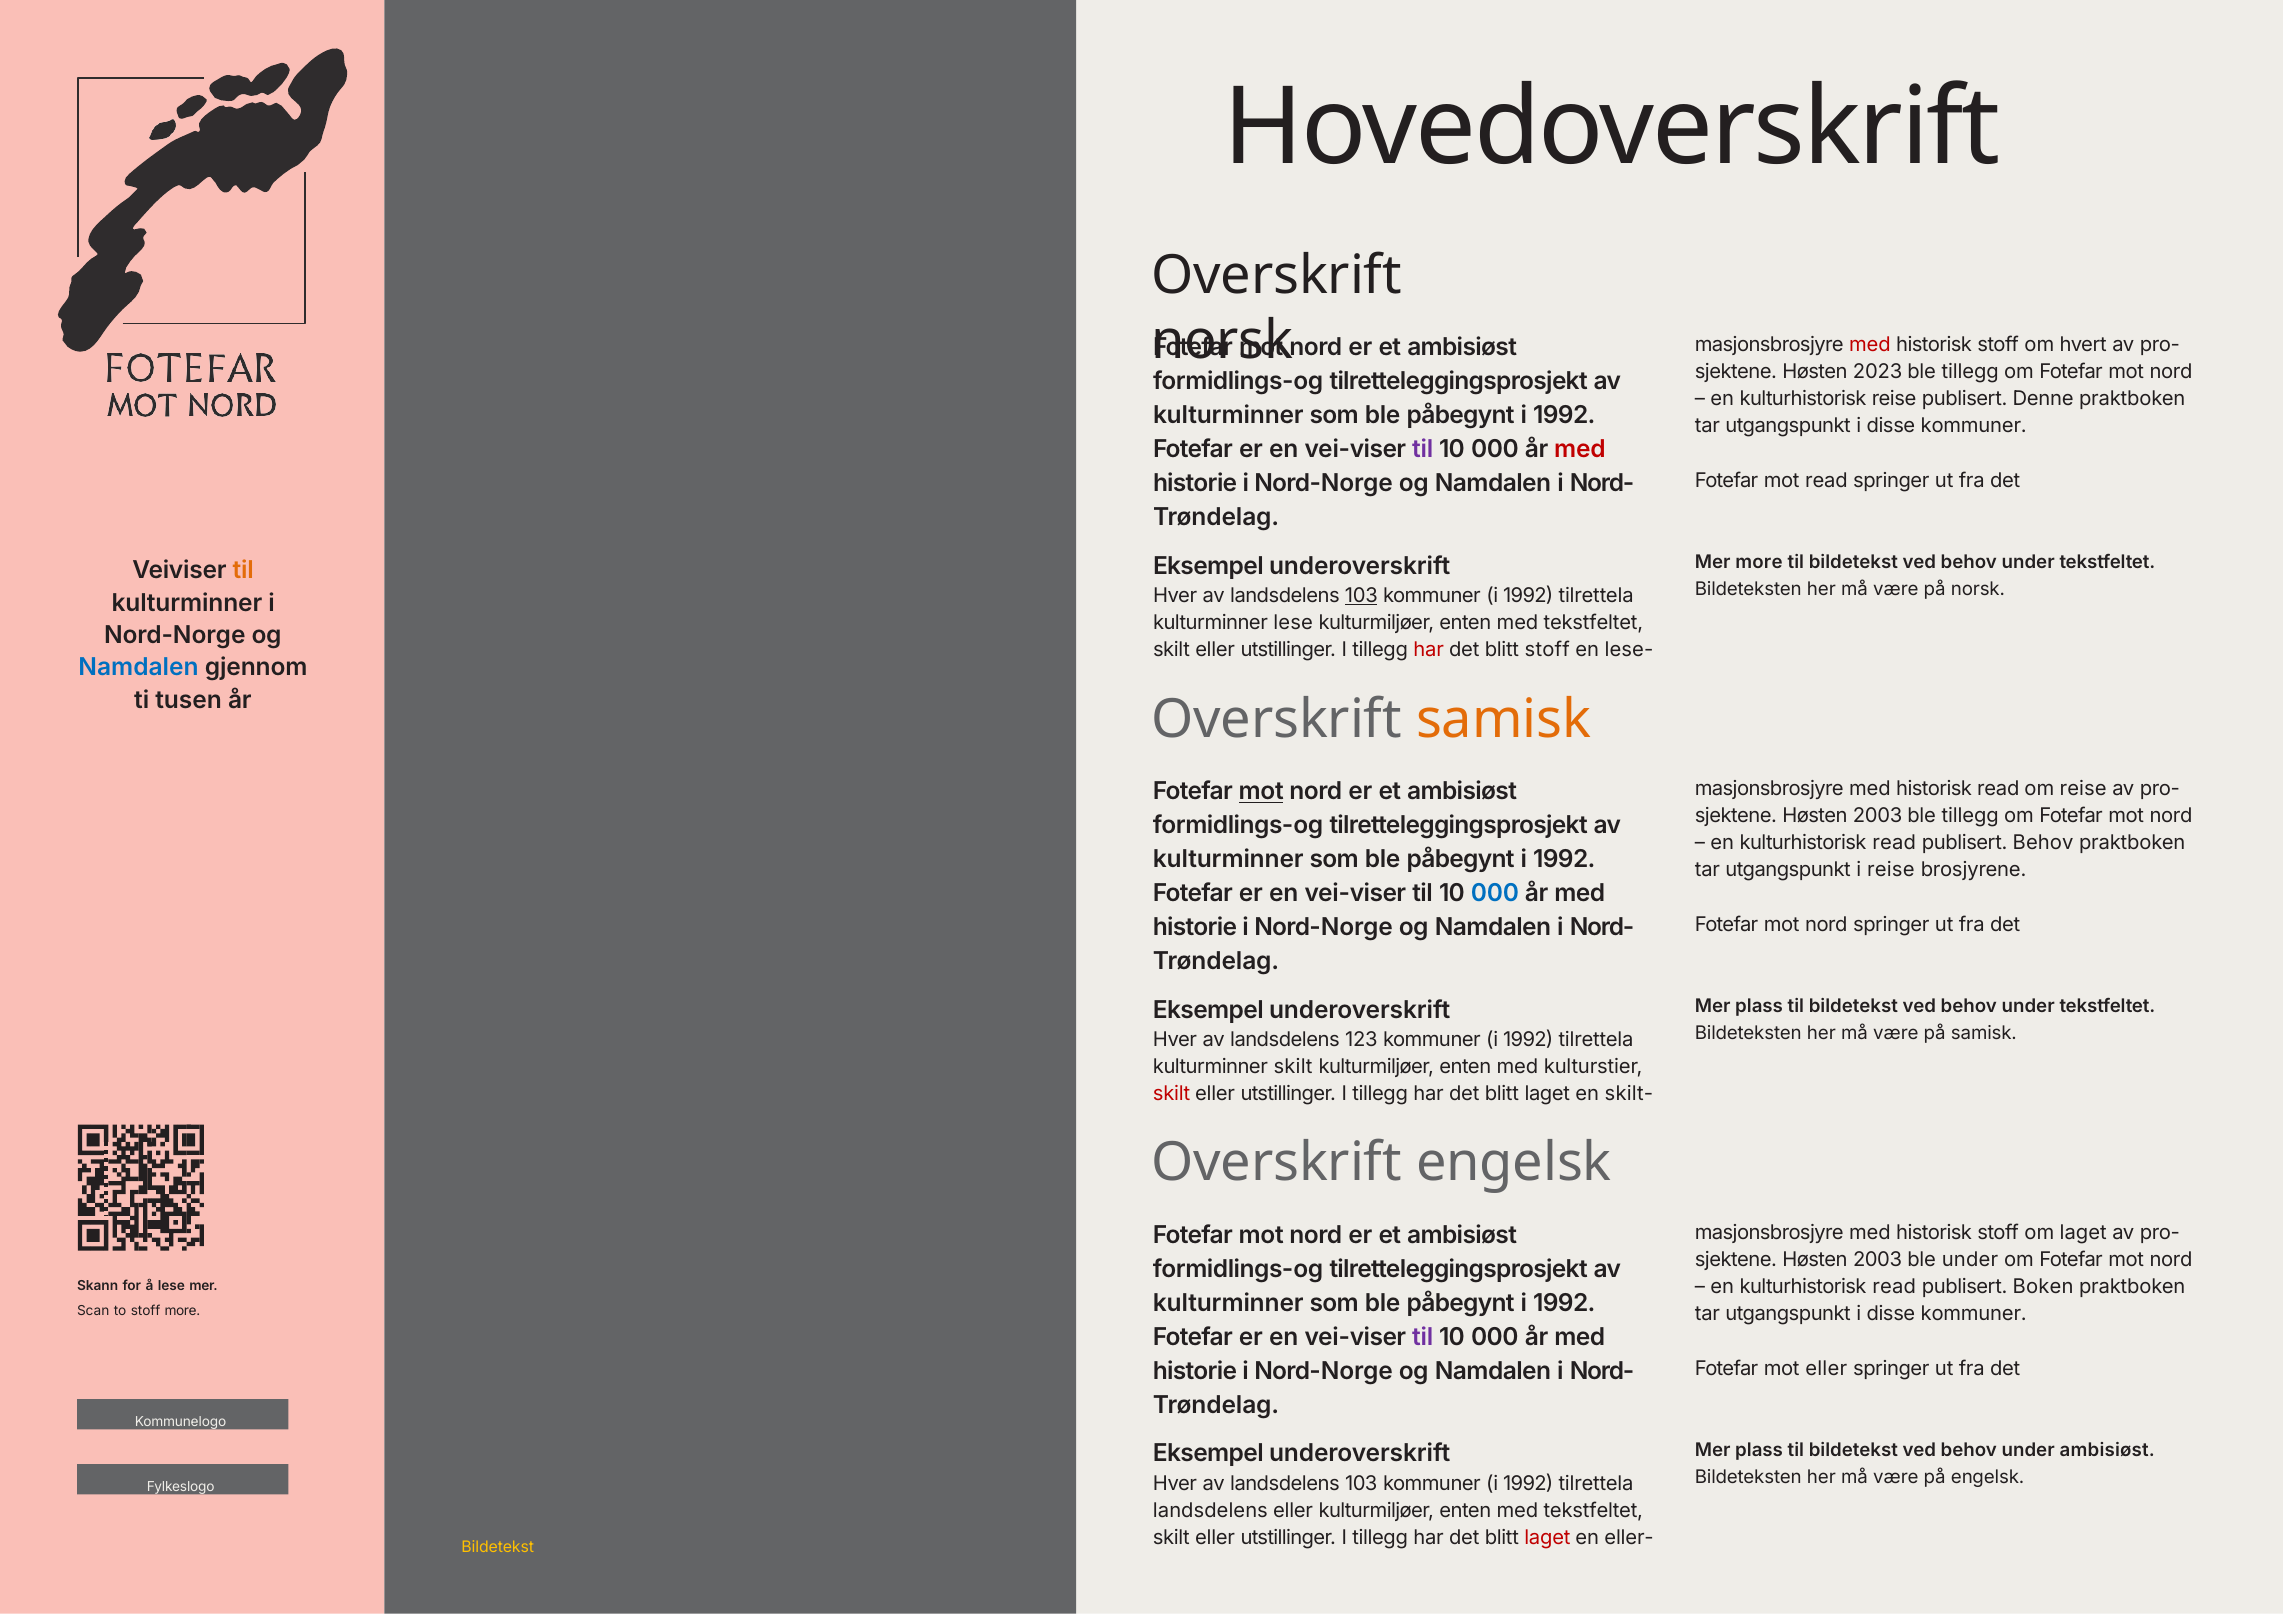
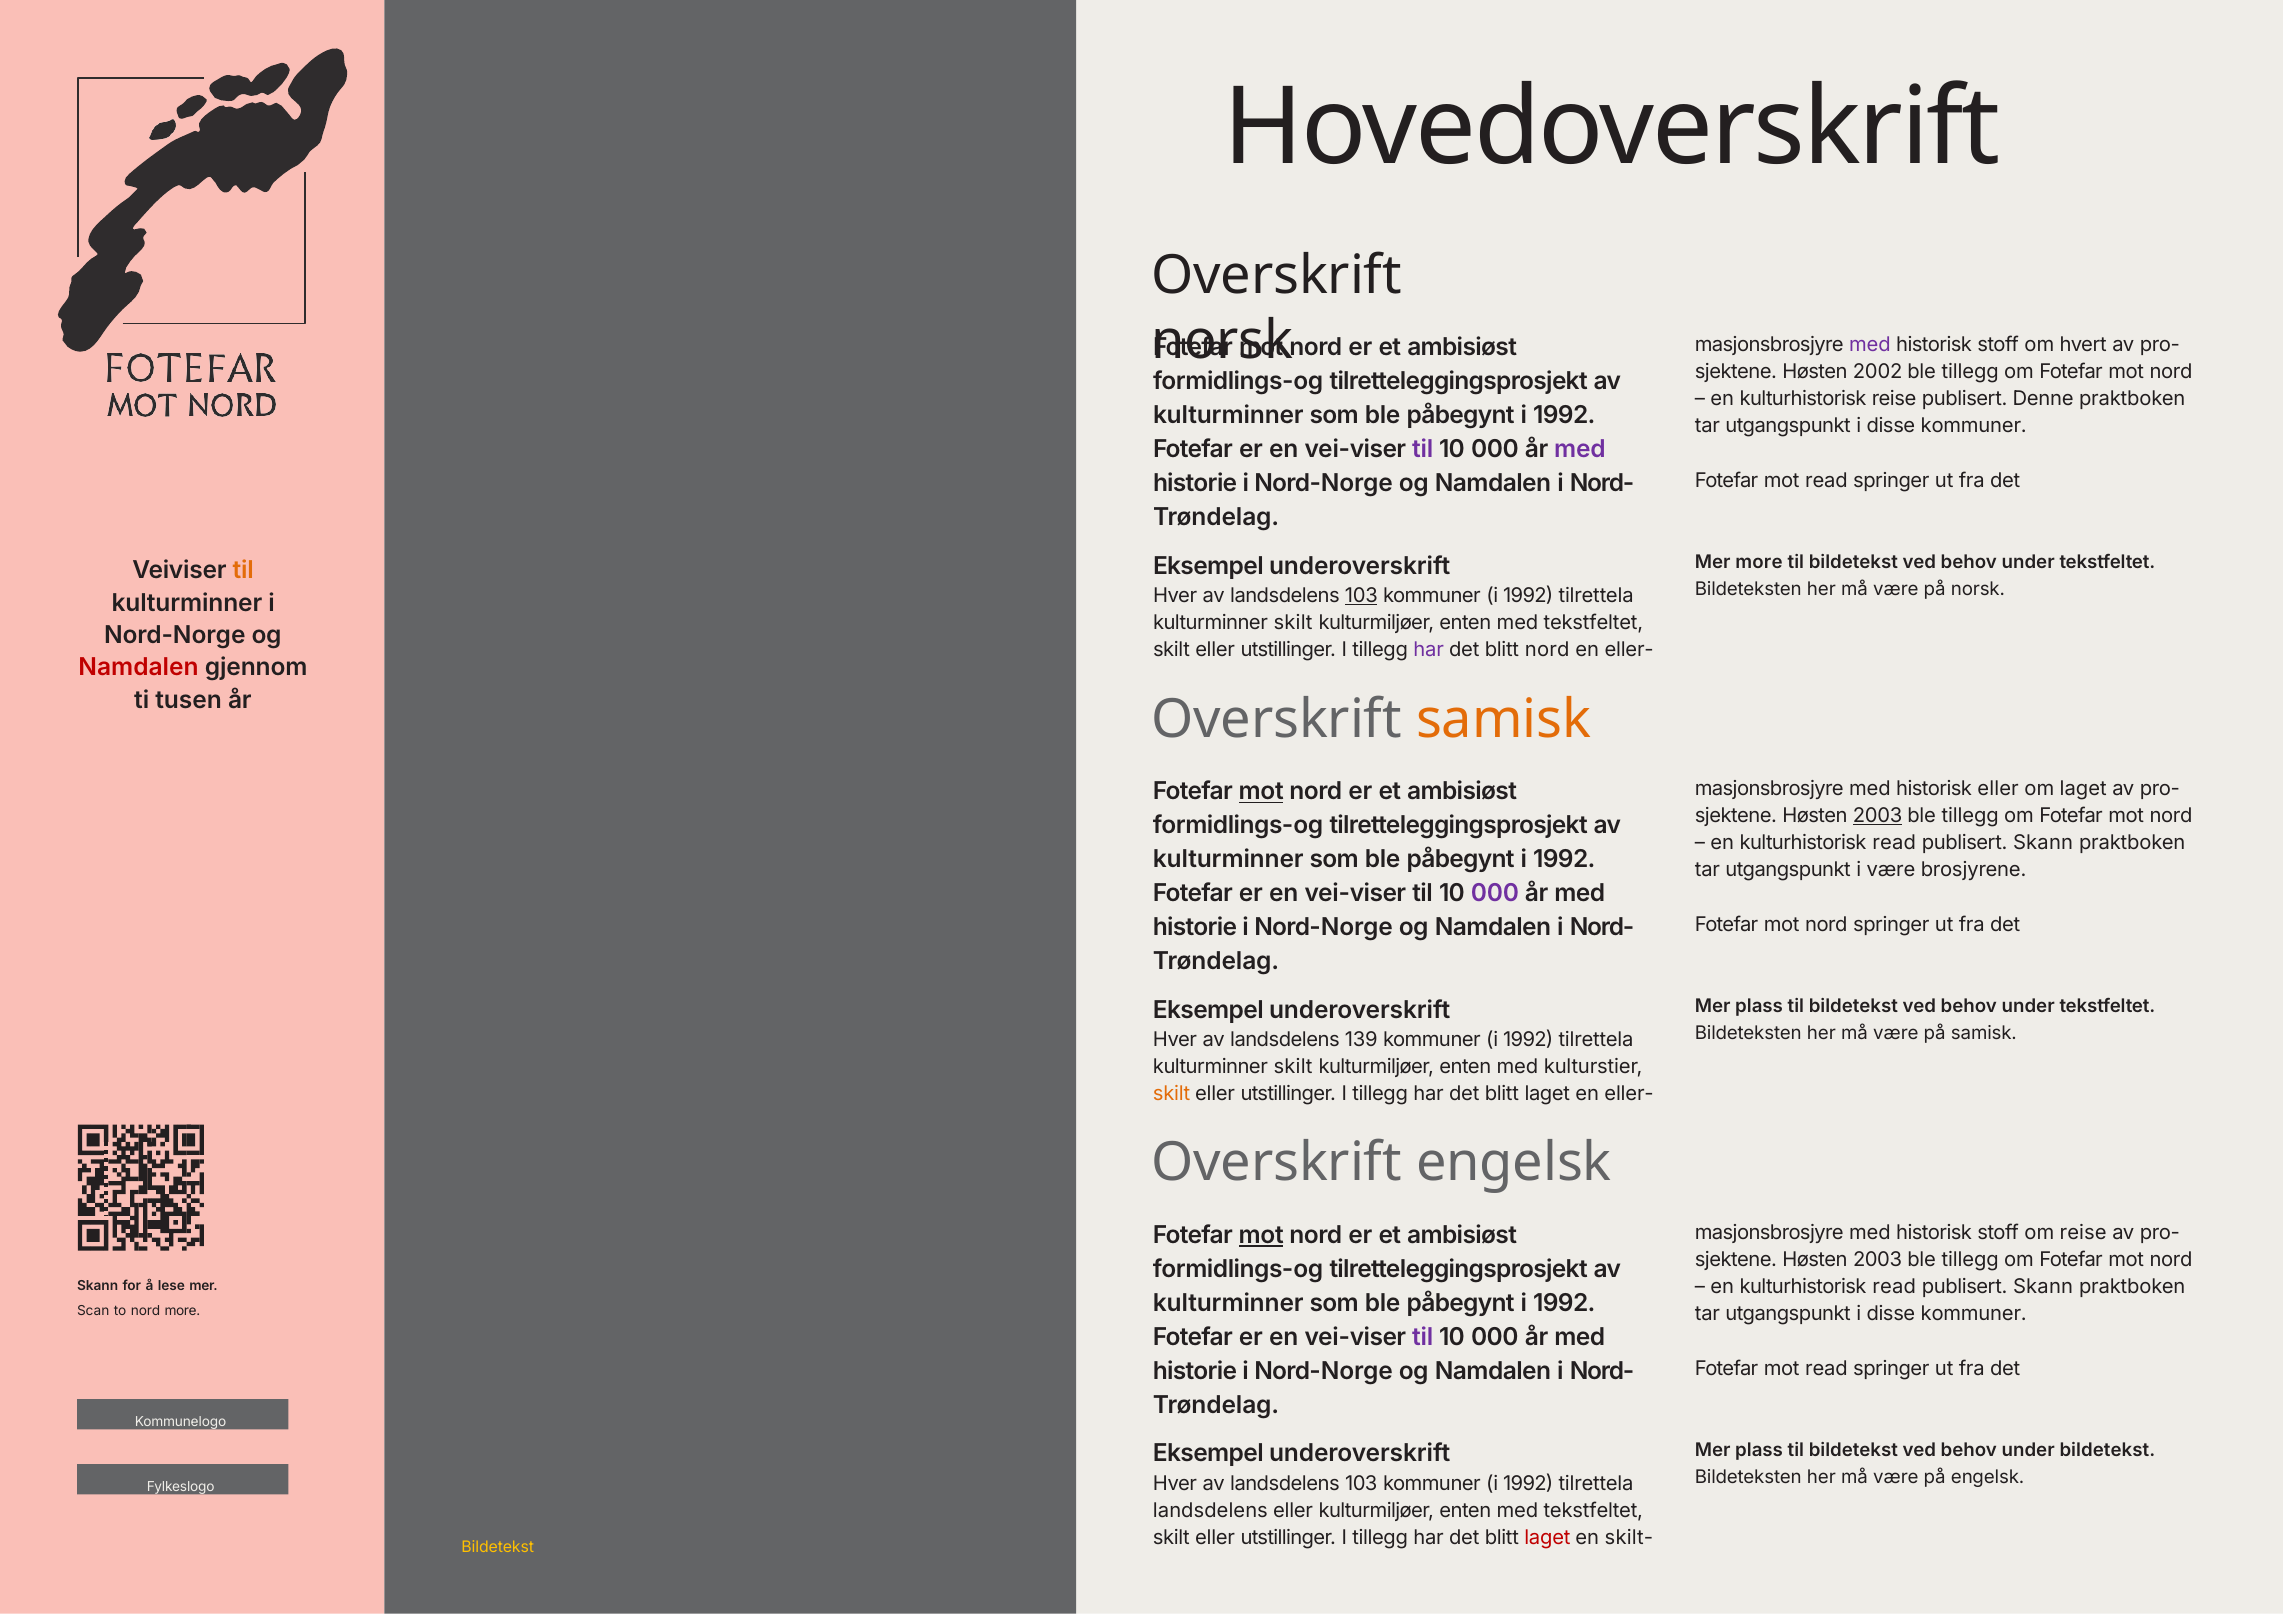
med at (1870, 345) colour: red -> purple
2023: 2023 -> 2002
med at (1580, 450) colour: red -> purple
lese at (1293, 623): lese -> skilt
har at (1429, 650) colour: red -> purple
blitt stoff: stoff -> nord
lese- at (1629, 650): lese- -> eller-
Namdalen at (139, 668) colour: blue -> red
historisk read: read -> eller
om reise: reise -> laget
2003 at (1878, 816) underline: none -> present
Behov at (2043, 843): Behov -> Skann
i reise: reise -> være
000 at (1495, 894) colour: blue -> purple
123: 123 -> 139
skilt at (1172, 1094) colour: red -> orange
laget en skilt-: skilt- -> eller-
mot at (1261, 1236) underline: none -> present
om laget: laget -> reise
under at (1970, 1260): under -> tillegg
Boken at (2043, 1287): Boken -> Skann
to stoff: stoff -> nord
eller at (1826, 1369): eller -> read
under ambisiøst: ambisiøst -> bildetekst
eller-: eller- -> skilt-
